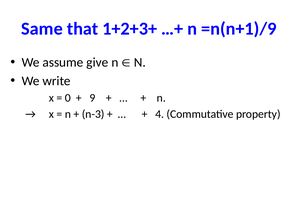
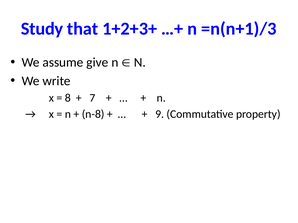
Same: Same -> Study
=n(n+1)/9: =n(n+1)/9 -> =n(n+1)/3
0: 0 -> 8
9: 9 -> 7
n-3: n-3 -> n-8
4: 4 -> 9
